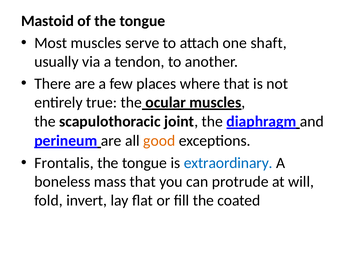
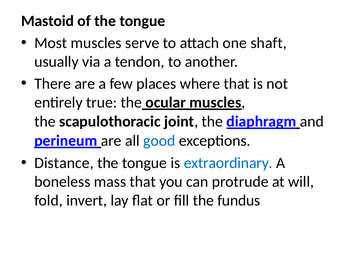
good colour: orange -> blue
Frontalis: Frontalis -> Distance
coated: coated -> fundus
